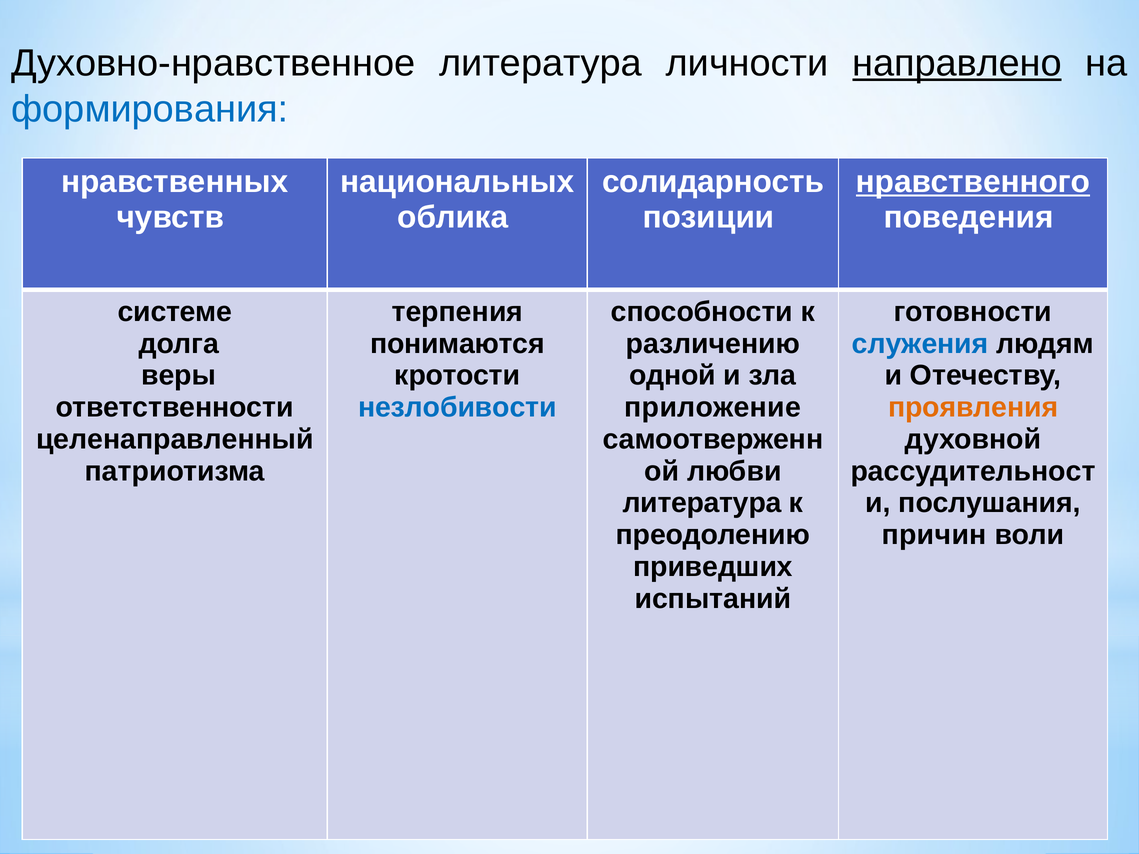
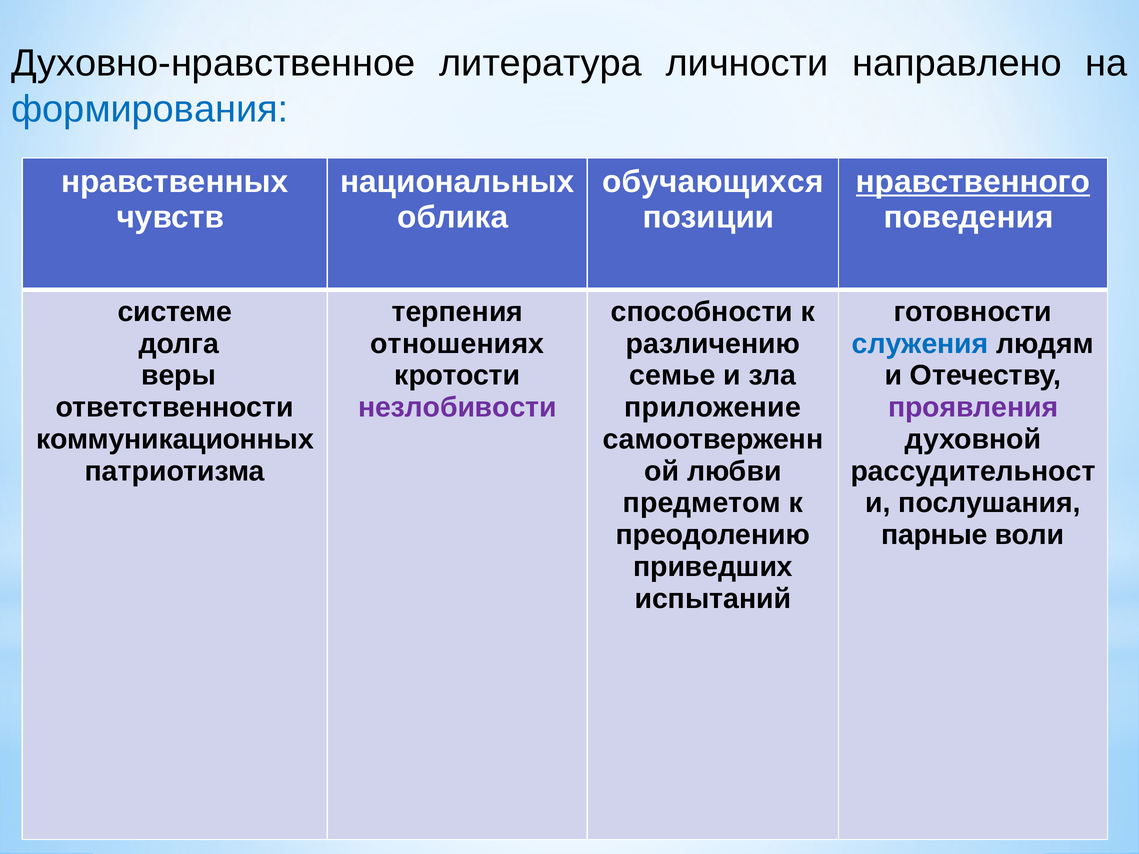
направлено underline: present -> none
солидарность: солидарность -> обучающихся
понимаются: понимаются -> отношениях
одной: одной -> семье
незлобивости colour: blue -> purple
проявления colour: orange -> purple
целенаправленный: целенаправленный -> коммуникационных
литература at (702, 503): литература -> предметом
причин: причин -> парные
